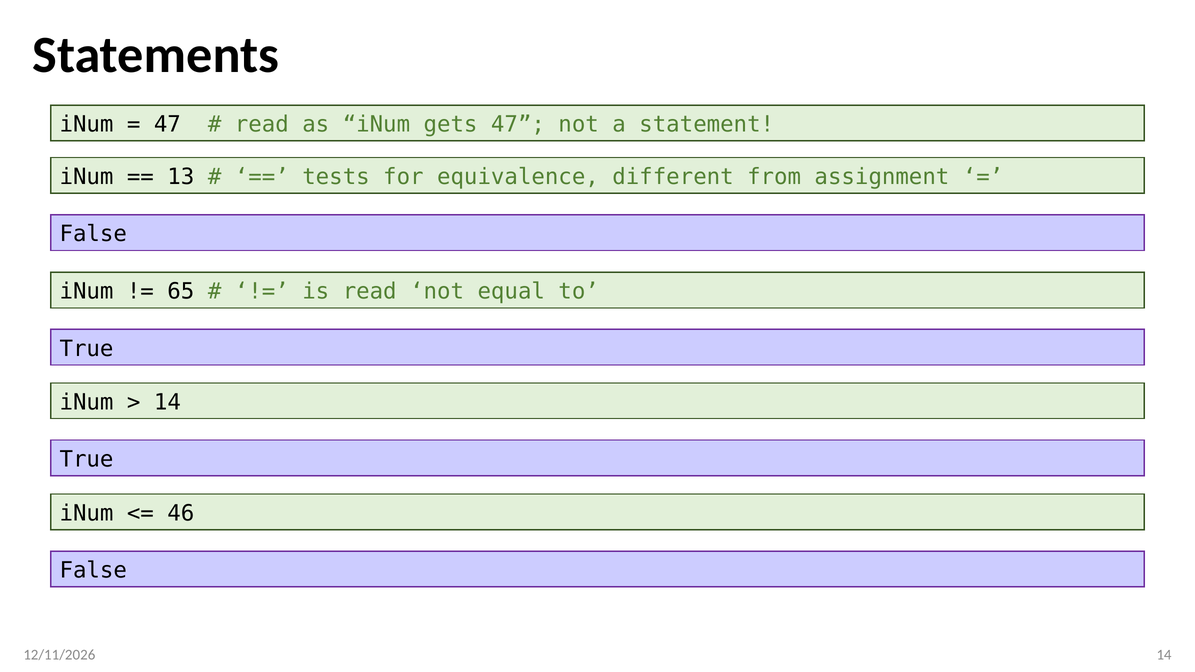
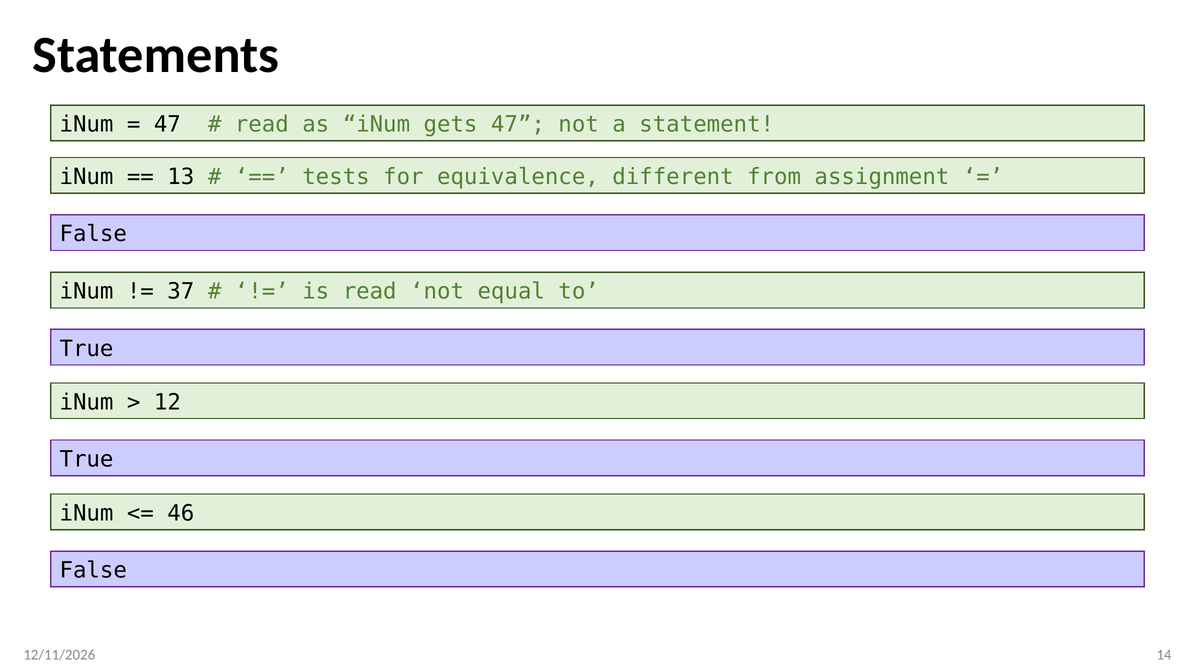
65: 65 -> 37
14 at (167, 402): 14 -> 12
